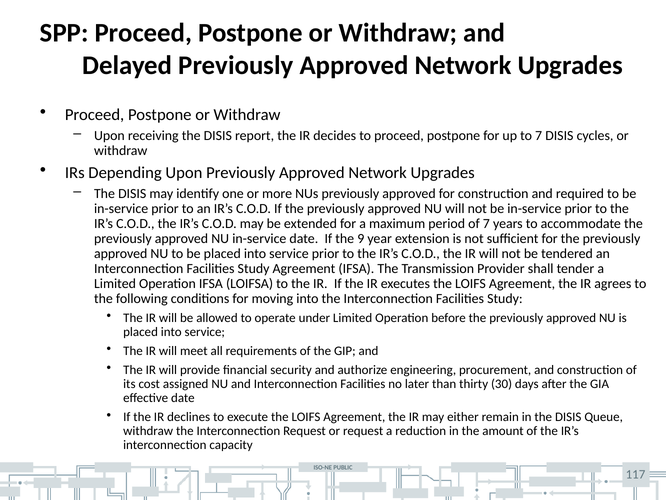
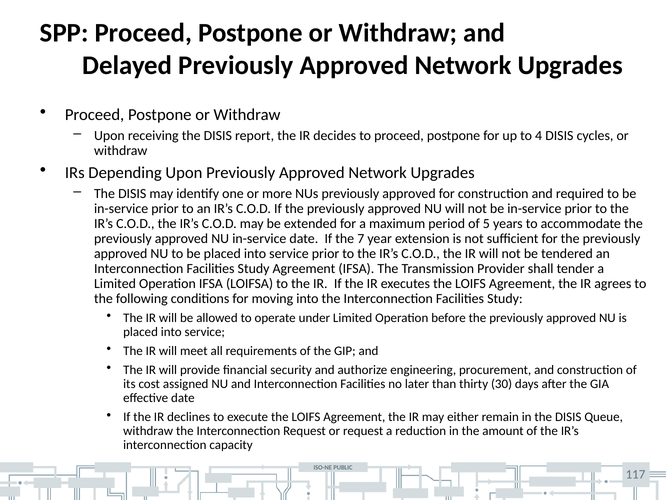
to 7: 7 -> 4
of 7: 7 -> 5
9: 9 -> 7
